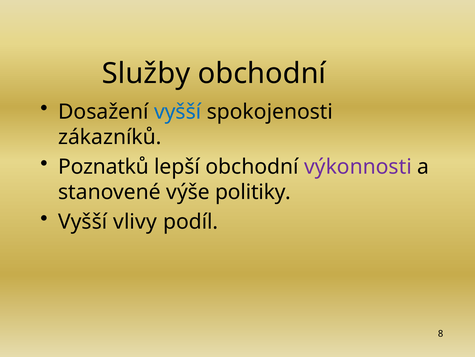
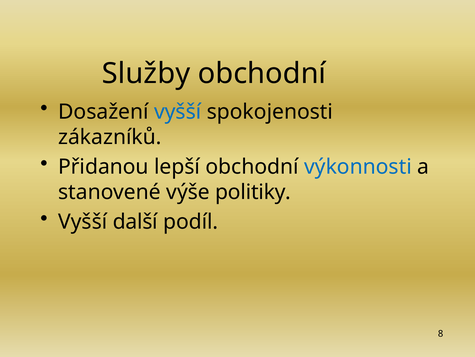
Poznatků: Poznatků -> Přidanou
výkonnosti colour: purple -> blue
vlivy: vlivy -> další
